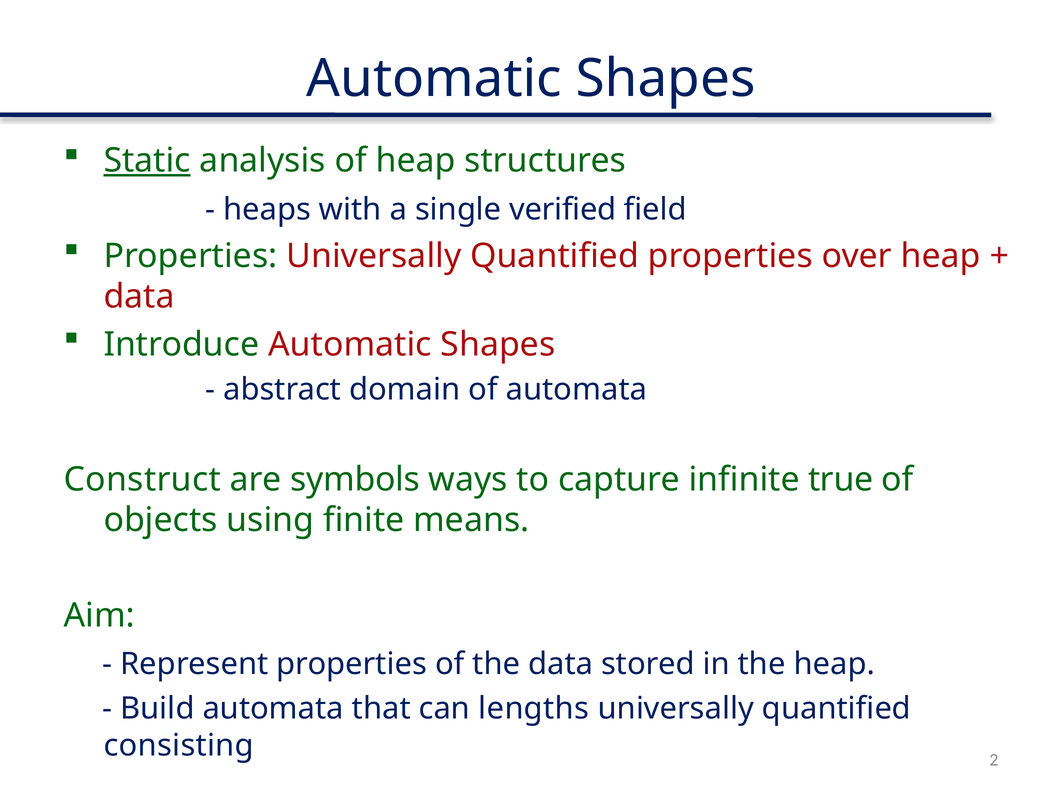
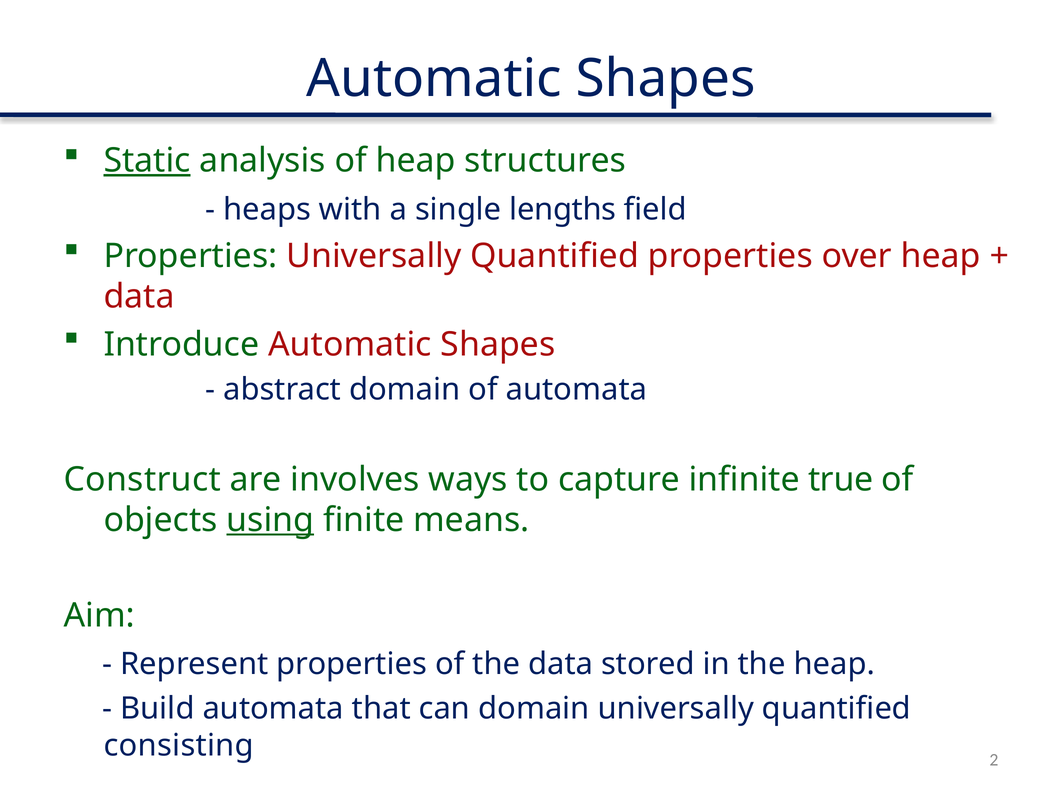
verified: verified -> lengths
symbols: symbols -> involves
using underline: none -> present
can lengths: lengths -> domain
